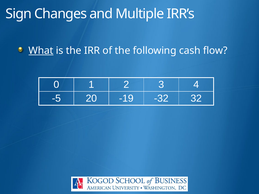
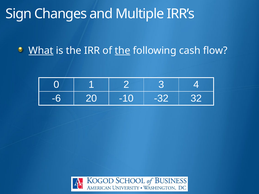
the at (123, 51) underline: none -> present
-5: -5 -> -6
-19: -19 -> -10
